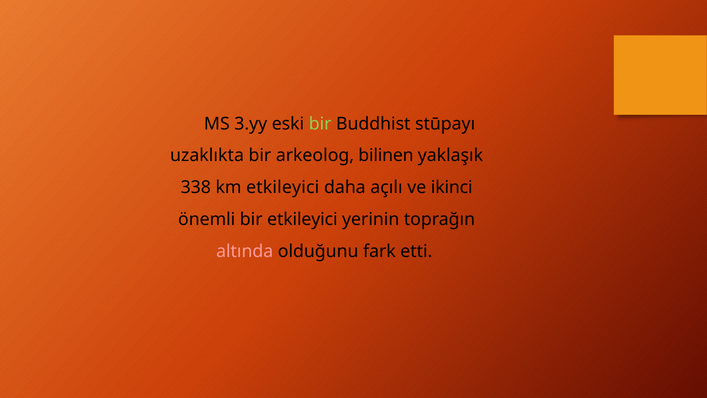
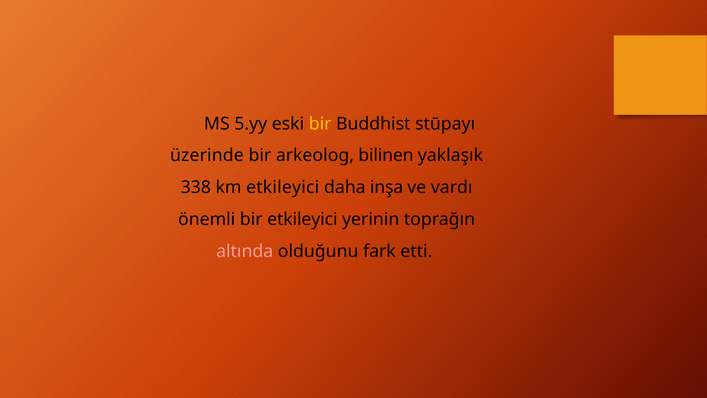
3.yy: 3.yy -> 5.yy
bir at (320, 124) colour: light green -> yellow
uzaklıkta: uzaklıkta -> üzerinde
açılı: açılı -> inşa
ikinci: ikinci -> vardı
